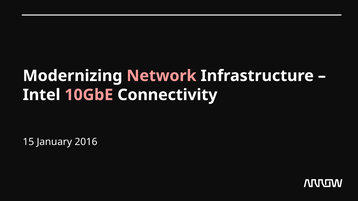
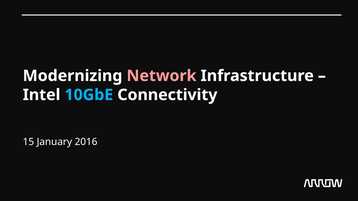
10GbE colour: pink -> light blue
